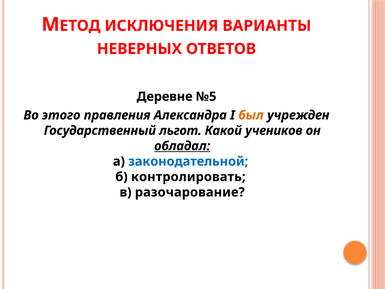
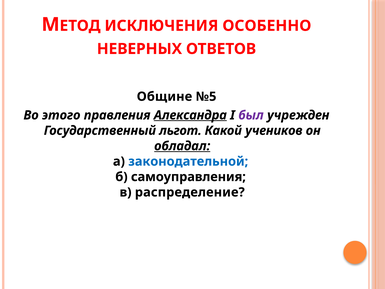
ВАРИАНТЫ: ВАРИАНТЫ -> ОСОБЕННО
Деревне: Деревне -> Общине
Александра underline: none -> present
был colour: orange -> purple
контролировать: контролировать -> самоуправления
разочарование: разочарование -> распределение
